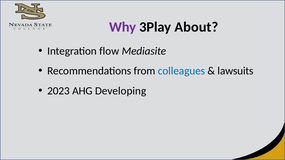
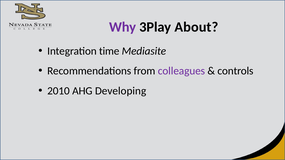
flow: flow -> time
colleagues colour: blue -> purple
lawsuits: lawsuits -> controls
2023: 2023 -> 2010
